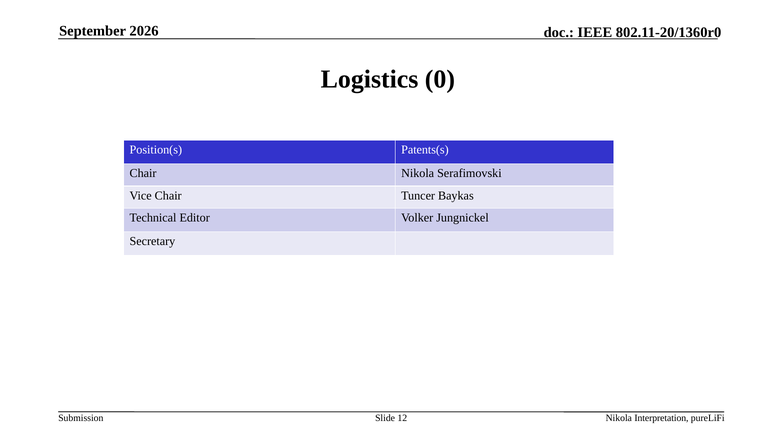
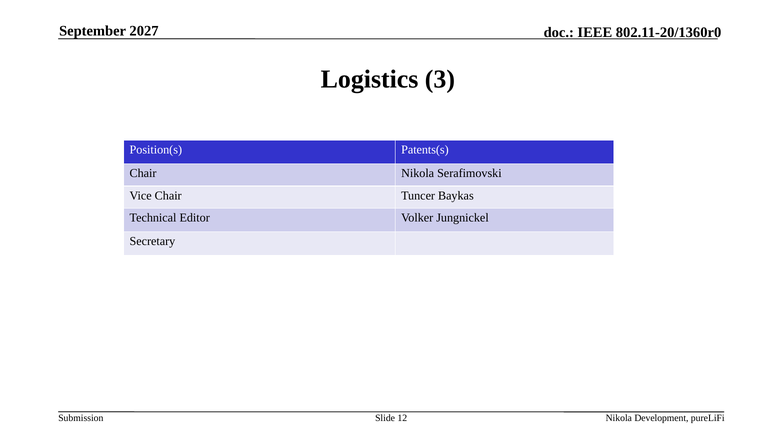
2026: 2026 -> 2027
0: 0 -> 3
Interpretation: Interpretation -> Development
